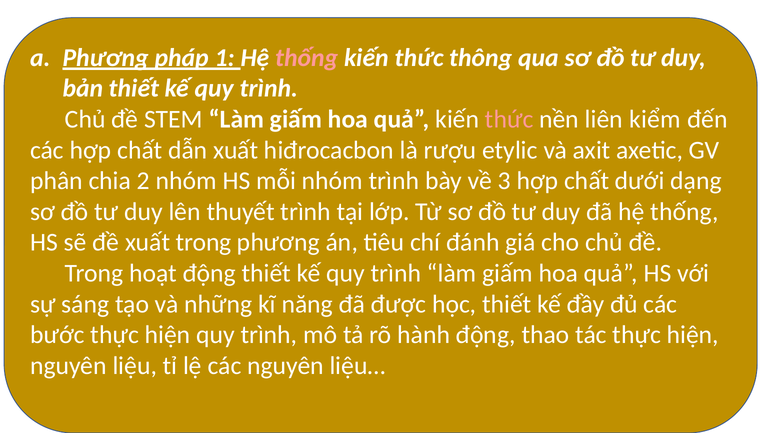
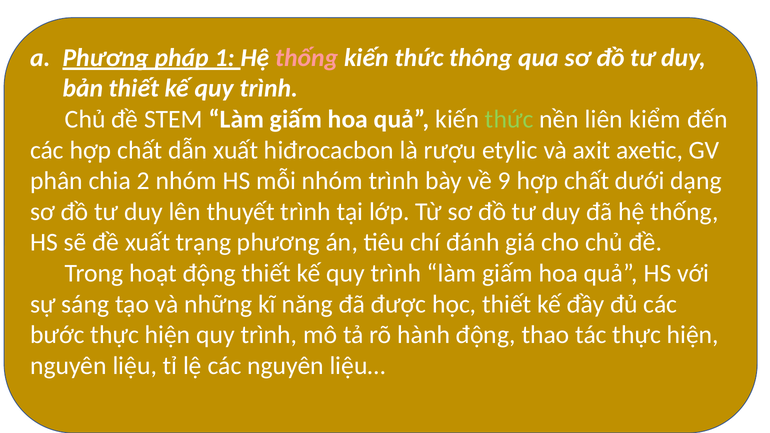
thức at (509, 119) colour: pink -> light green
3: 3 -> 9
xuất trong: trong -> trạng
